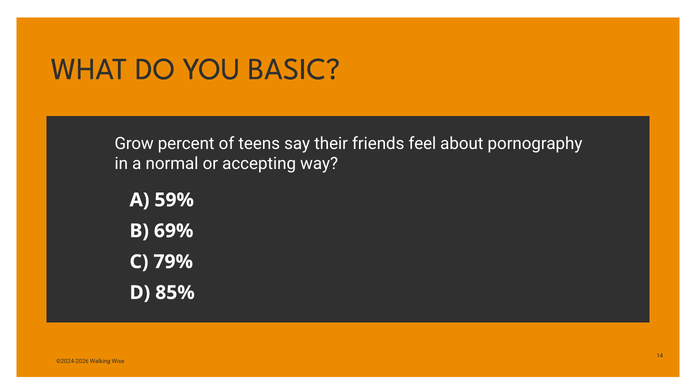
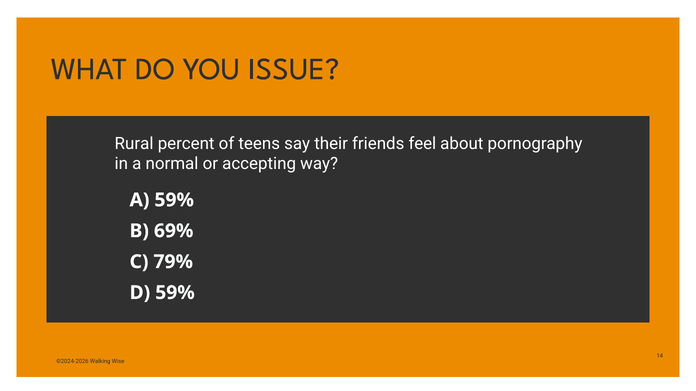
BASIC: BASIC -> ISSUE
Grow: Grow -> Rural
D 85%: 85% -> 59%
